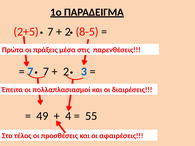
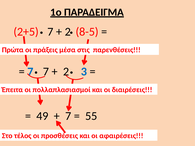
4 at (68, 116): 4 -> 7
